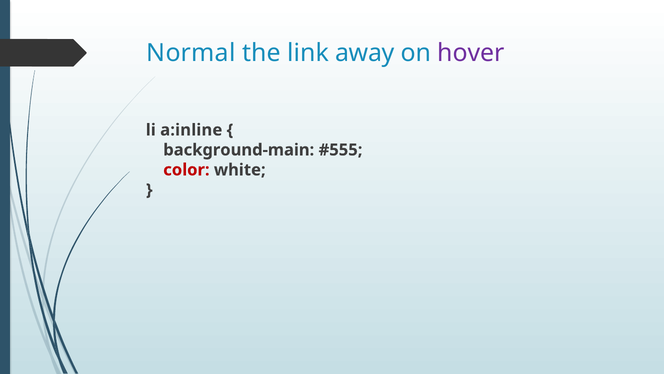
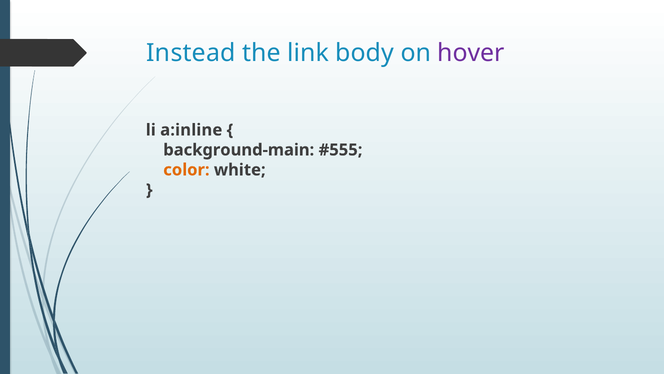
Normal: Normal -> Instead
away: away -> body
color colour: red -> orange
